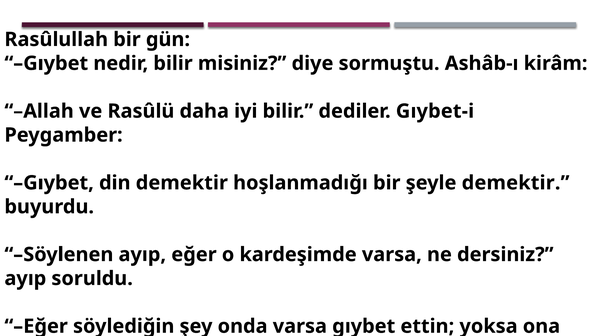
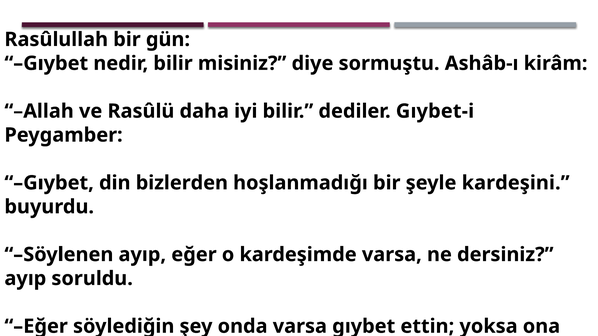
din demektir: demektir -> bizlerden
şeyle demektir: demektir -> kardeşini
